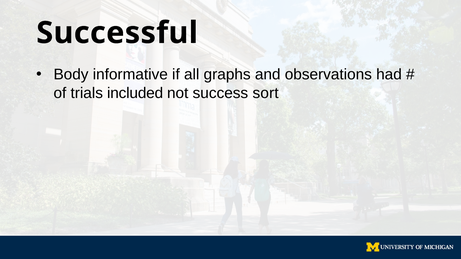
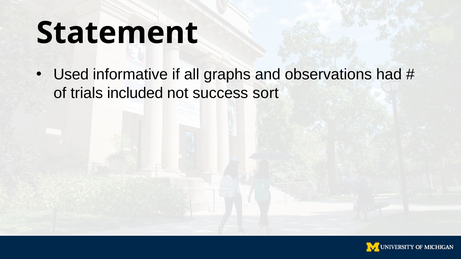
Successful: Successful -> Statement
Body: Body -> Used
